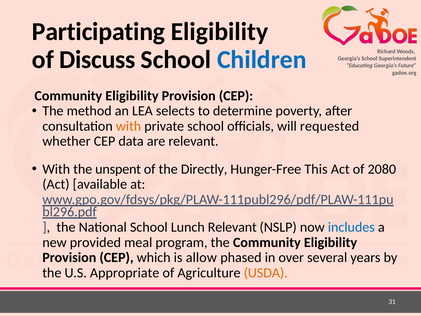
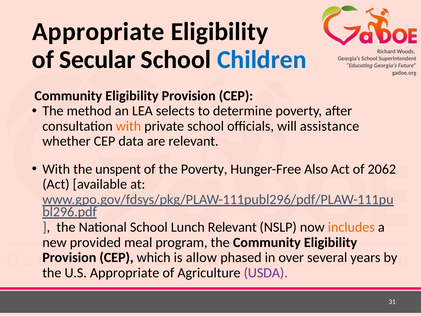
Participating at (99, 32): Participating -> Appropriate
Discuss: Discuss -> Secular
requested: requested -> assistance
the Directly: Directly -> Poverty
This: This -> Also
2080: 2080 -> 2062
includes colour: blue -> orange
USDA colour: orange -> purple
